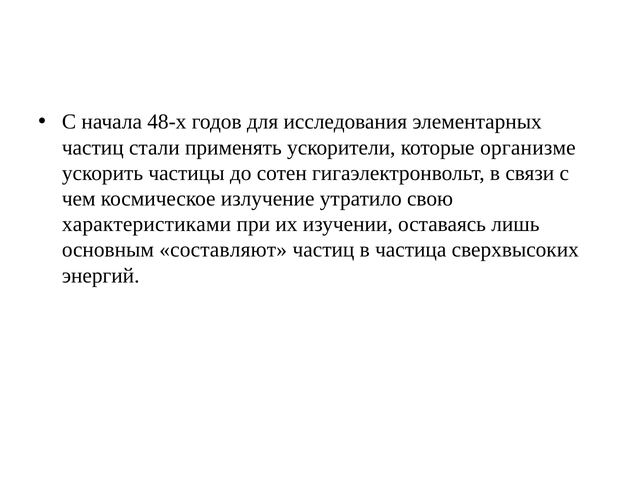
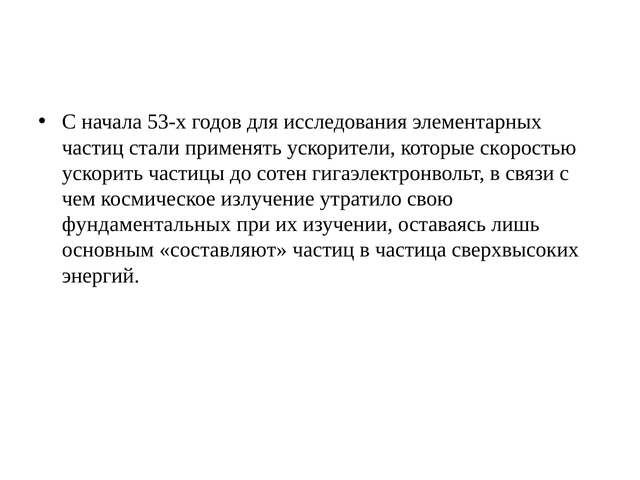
48-х: 48-х -> 53-х
организме: организме -> скоростью
характеристиками: характеристиками -> фундаментальных
